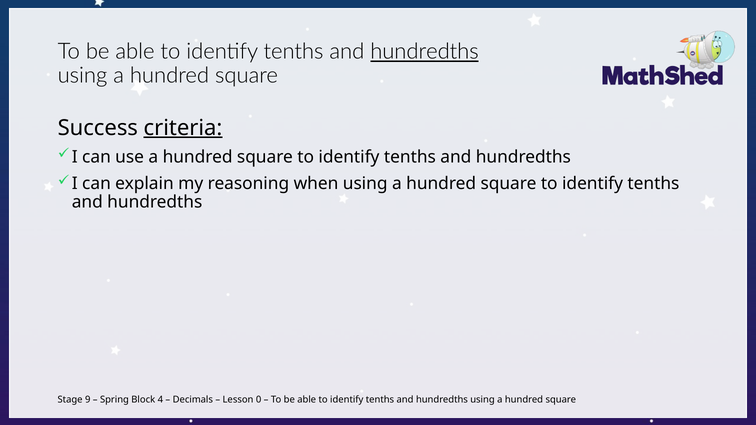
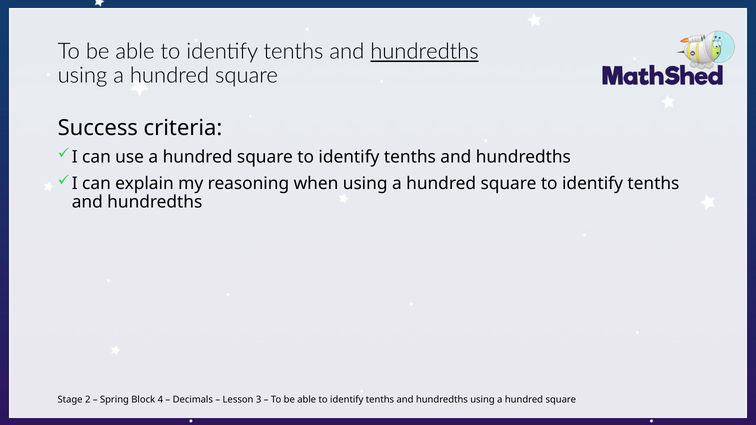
criteria underline: present -> none
9: 9 -> 2
0: 0 -> 3
